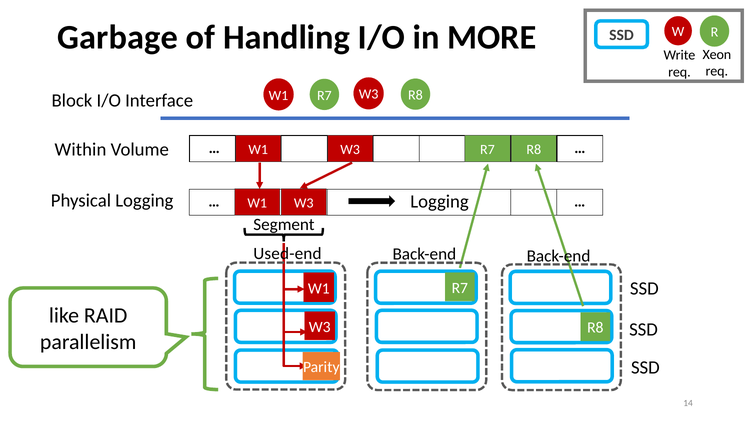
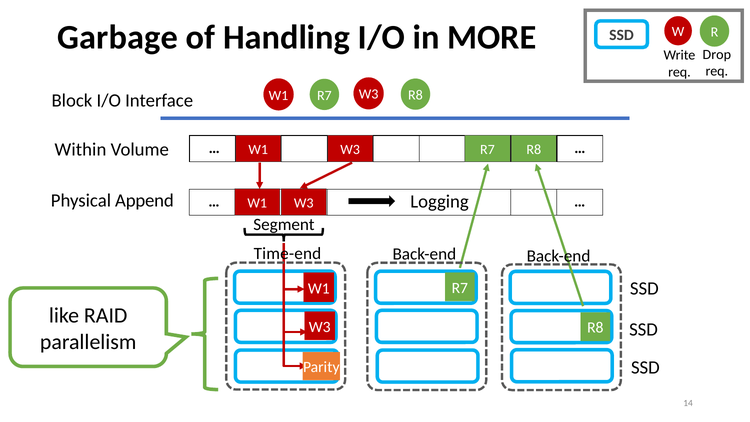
Xeon: Xeon -> Drop
Physical Logging: Logging -> Append
Used-end: Used-end -> Time-end
